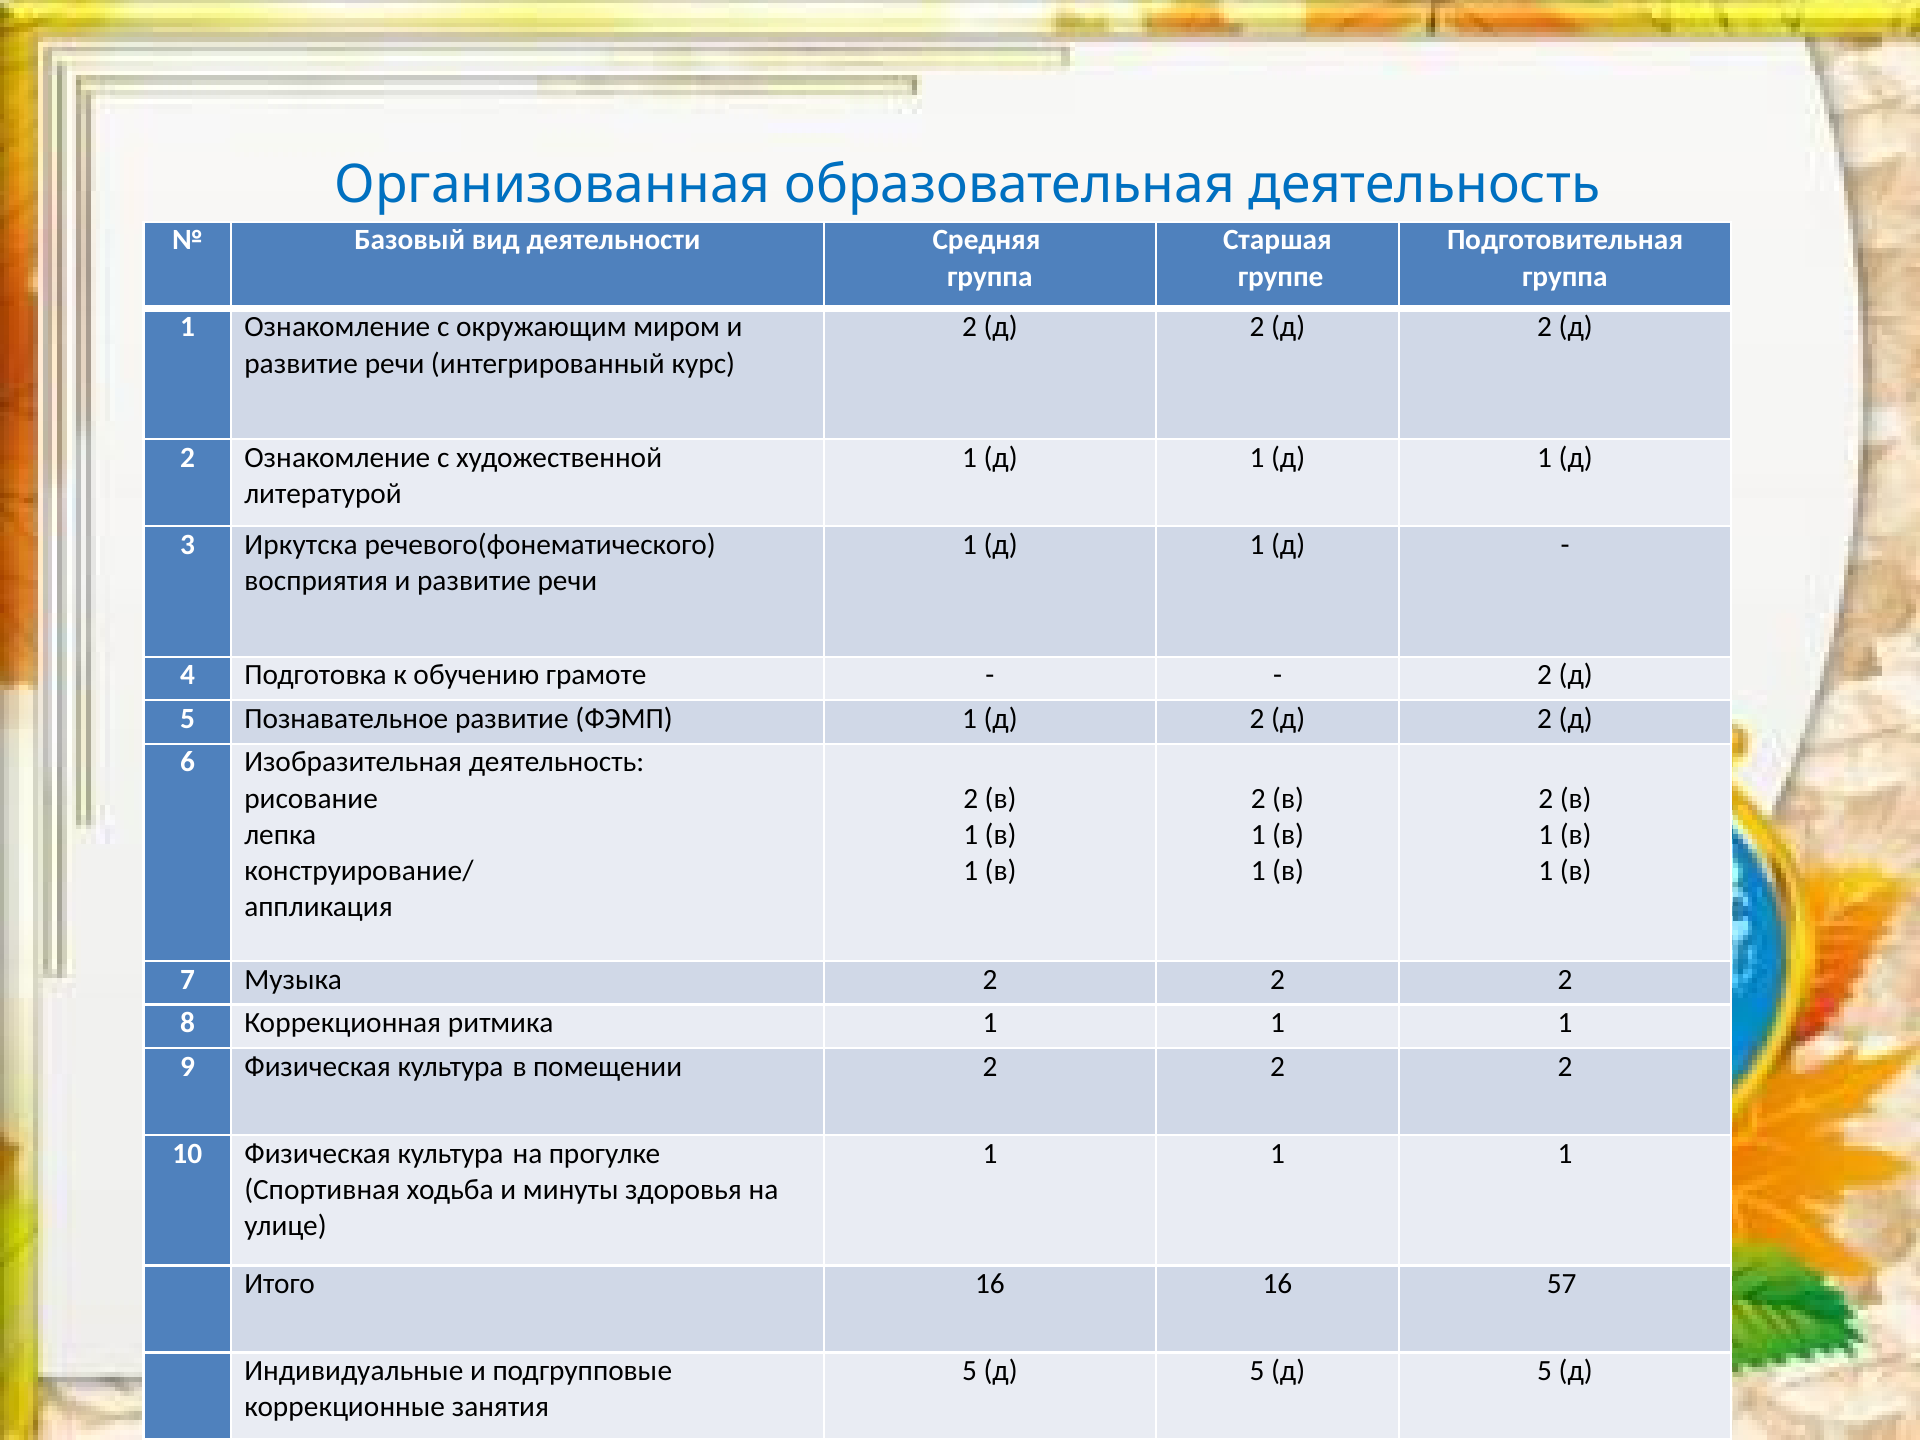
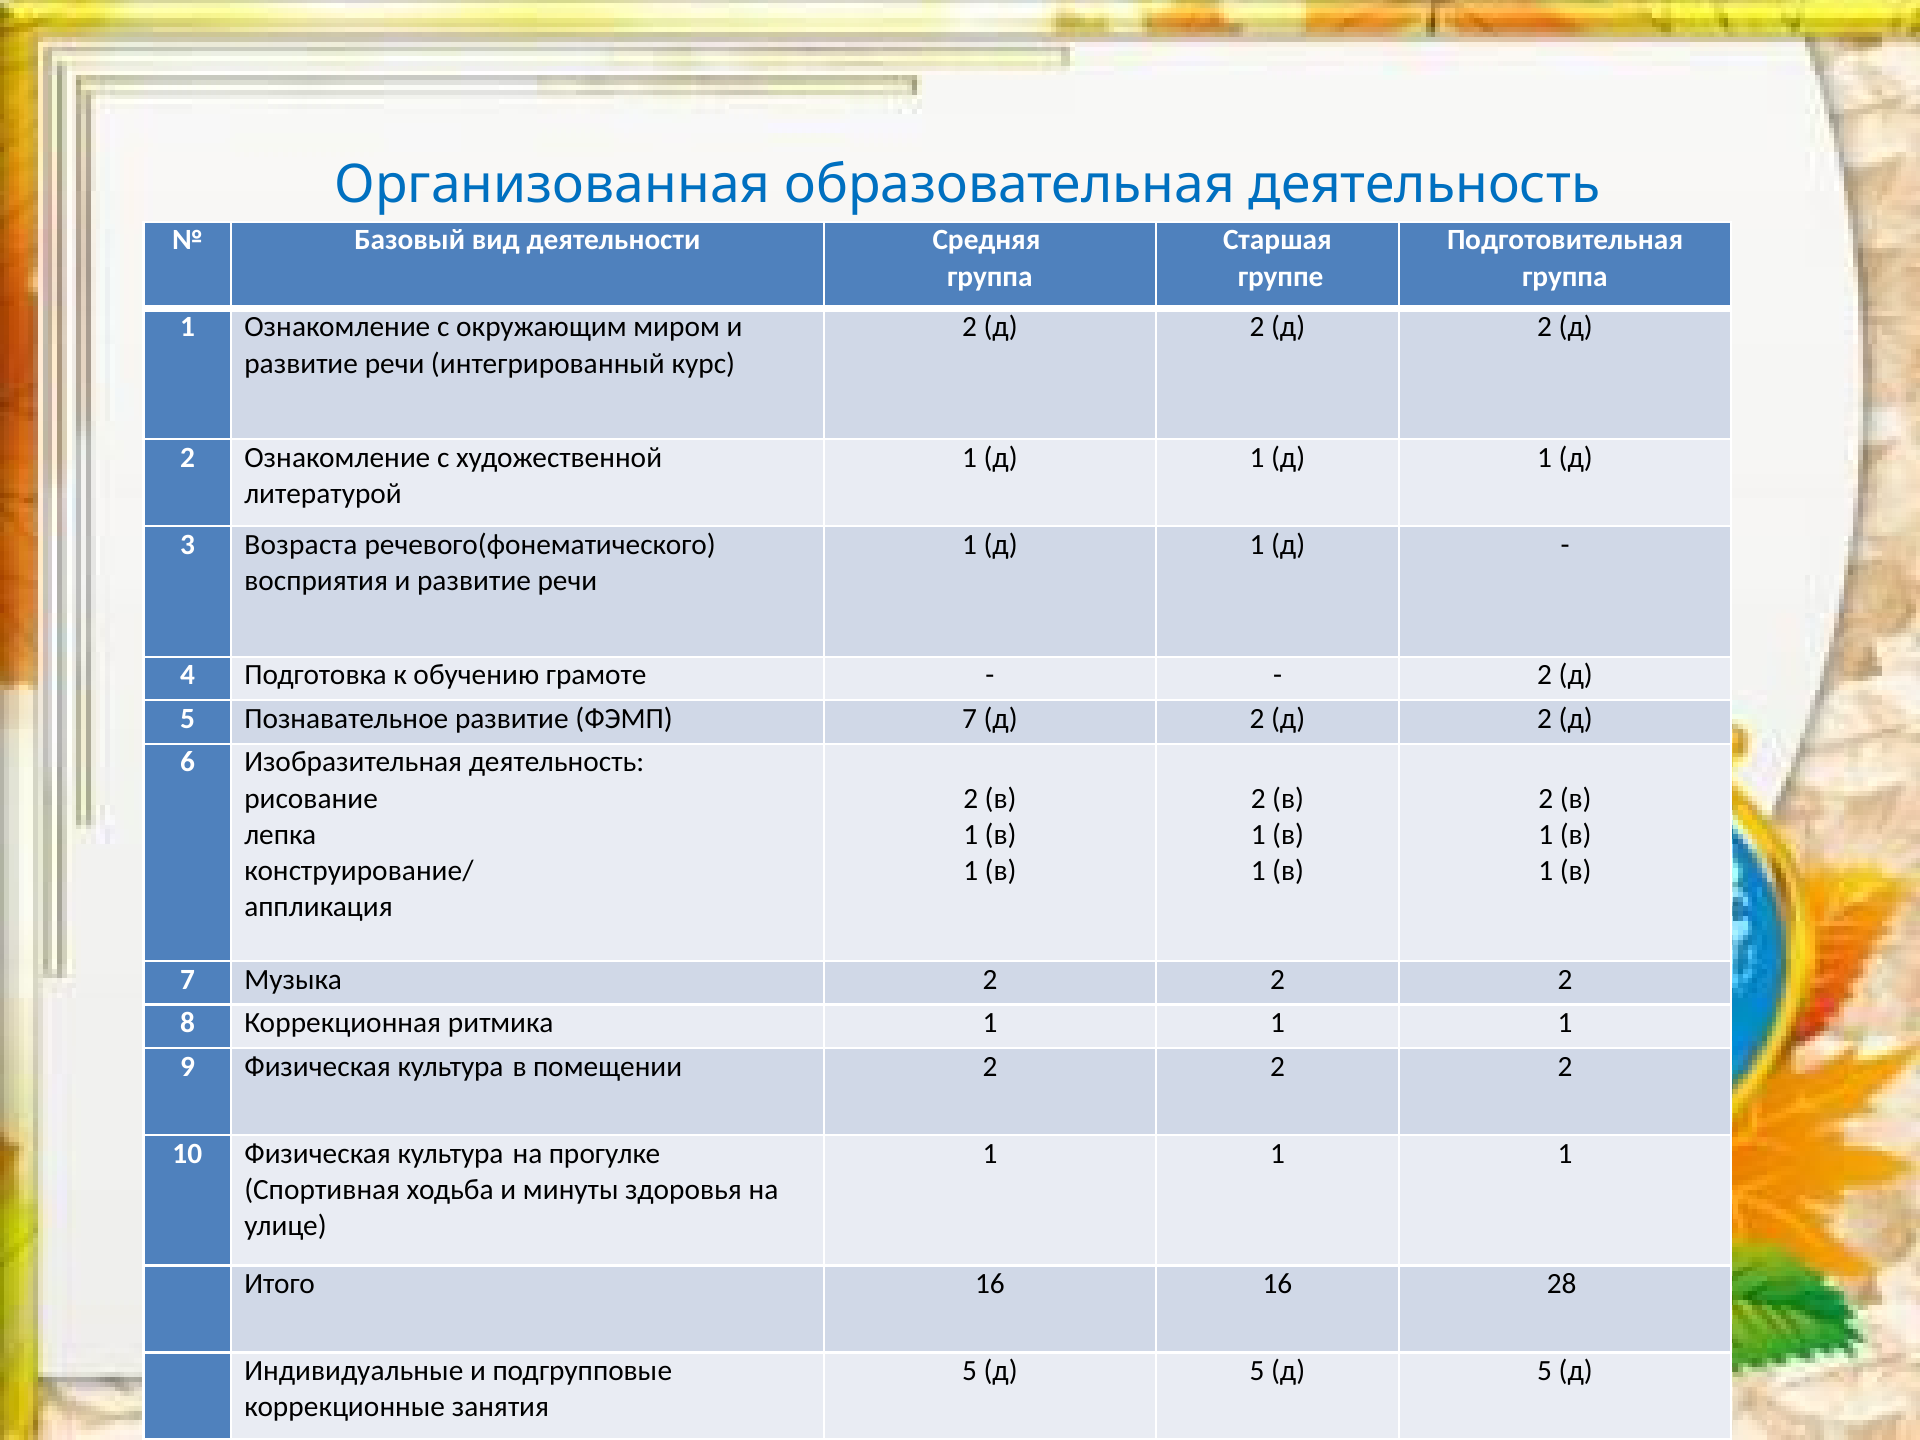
Иркутска: Иркутска -> Возраста
ФЭМП 1: 1 -> 7
57: 57 -> 28
